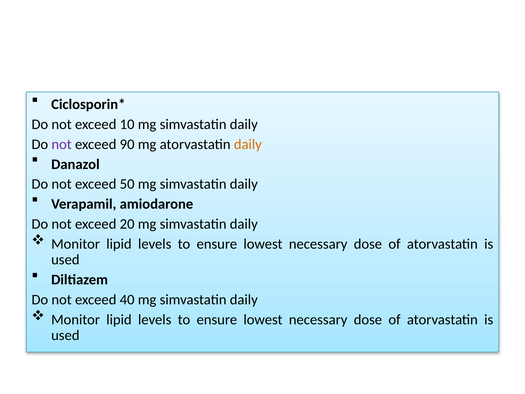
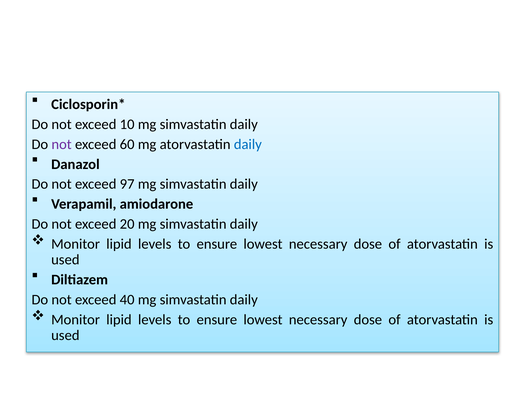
90: 90 -> 60
daily at (248, 144) colour: orange -> blue
50: 50 -> 97
